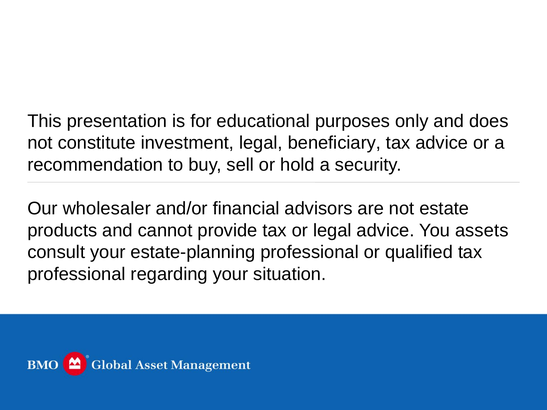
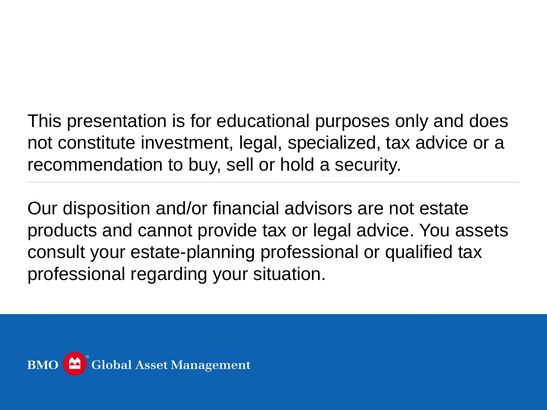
beneficiary: beneficiary -> specialized
wholesaler: wholesaler -> disposition
